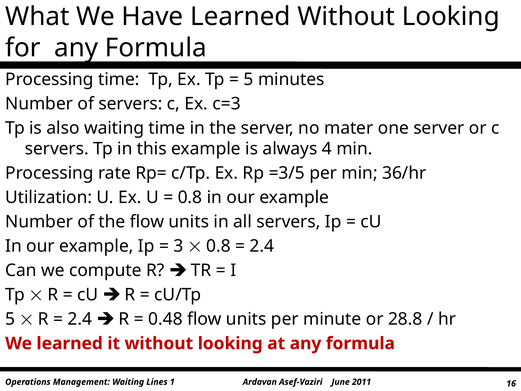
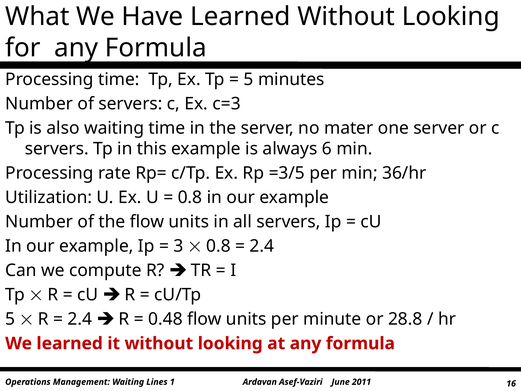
4: 4 -> 6
